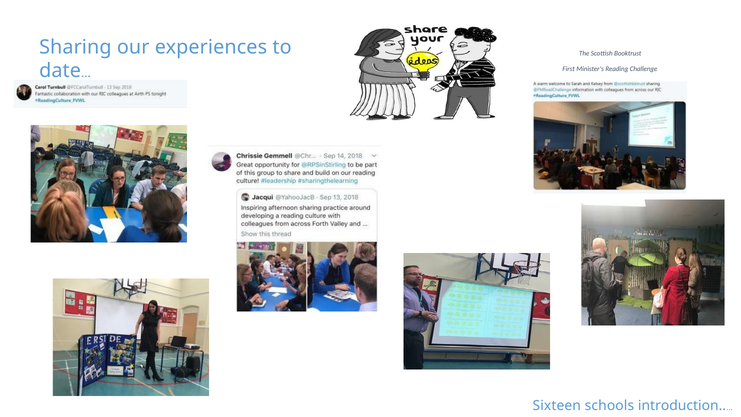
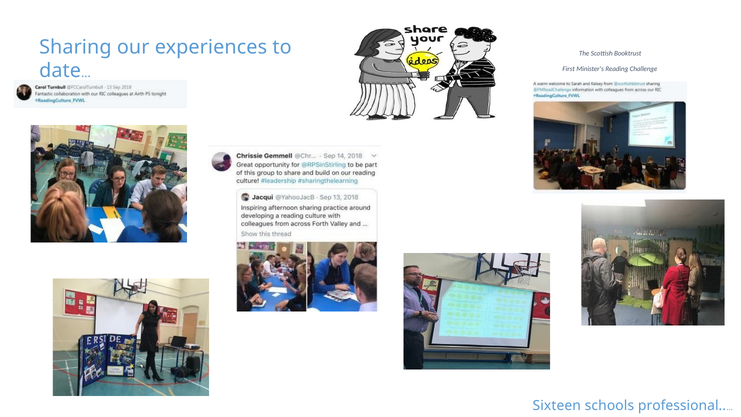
introduction: introduction -> professional
